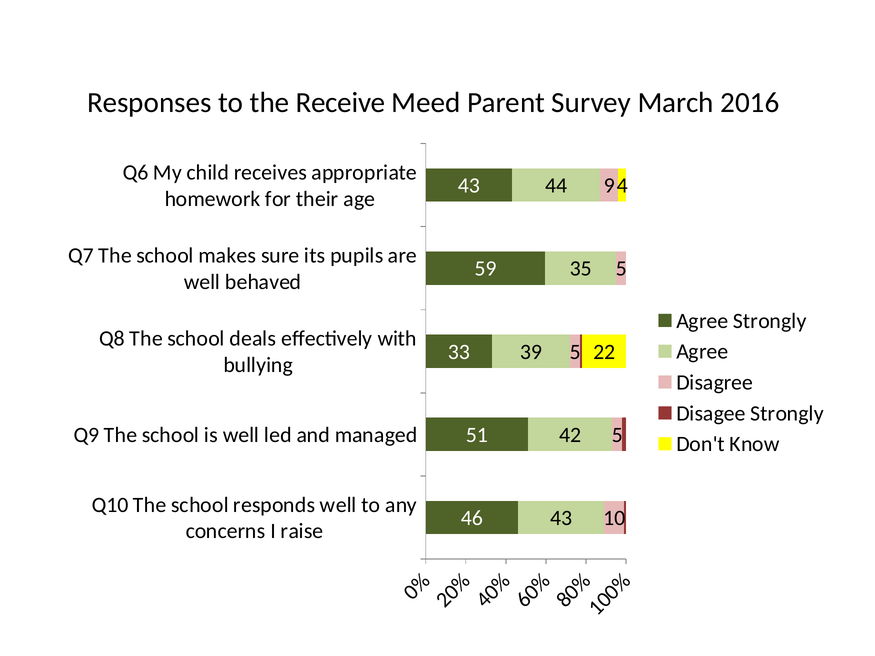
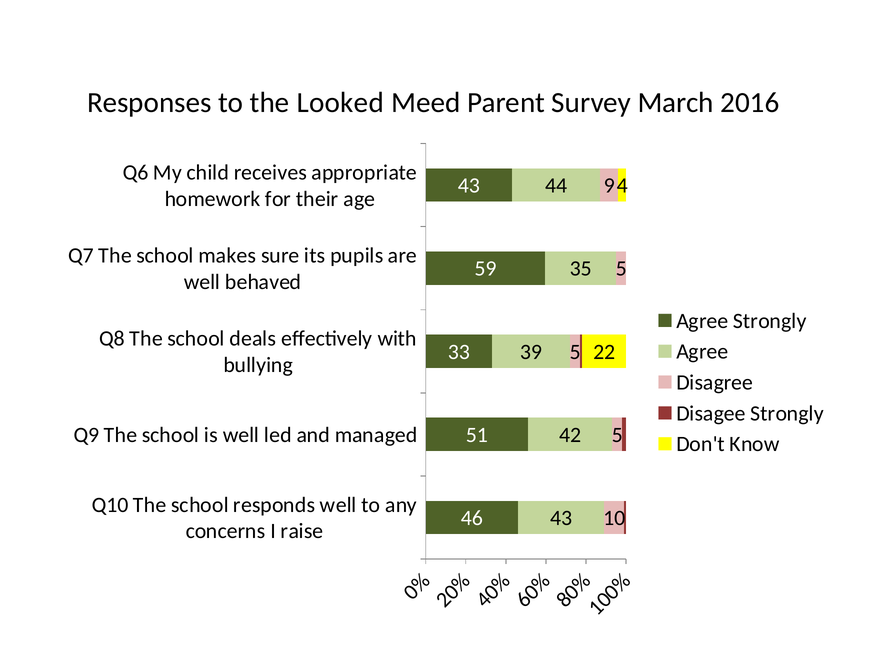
Receive: Receive -> Looked
